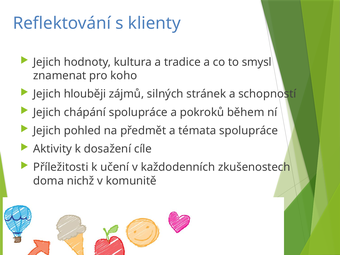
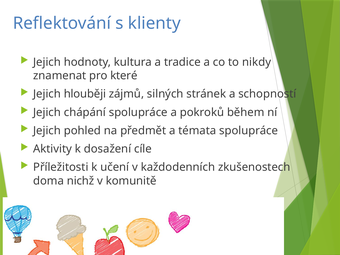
smysl: smysl -> nikdy
koho: koho -> které
